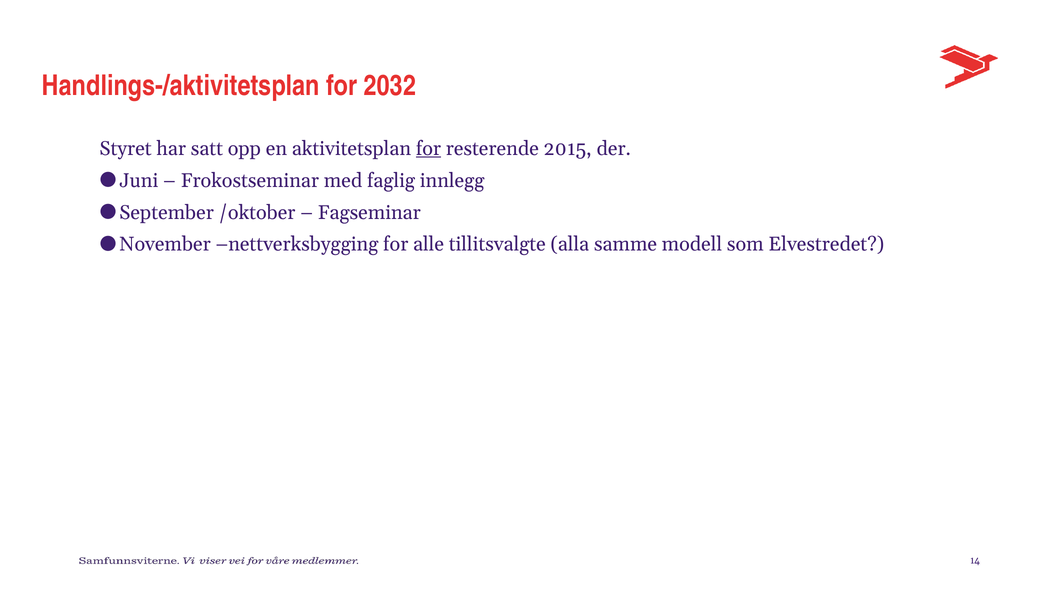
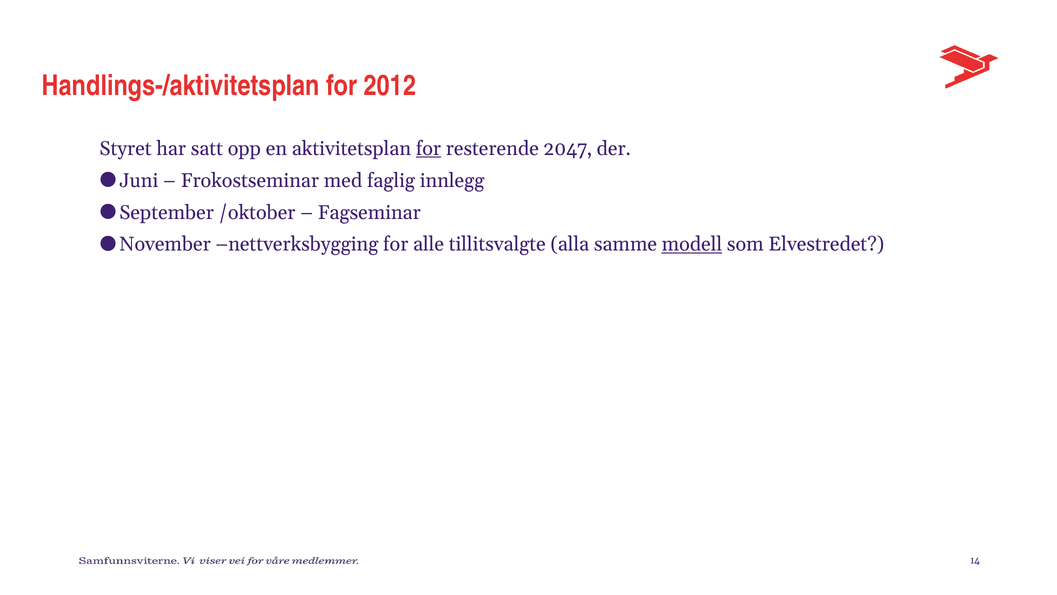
2032: 2032 -> 2012
2015: 2015 -> 2047
modell underline: none -> present
